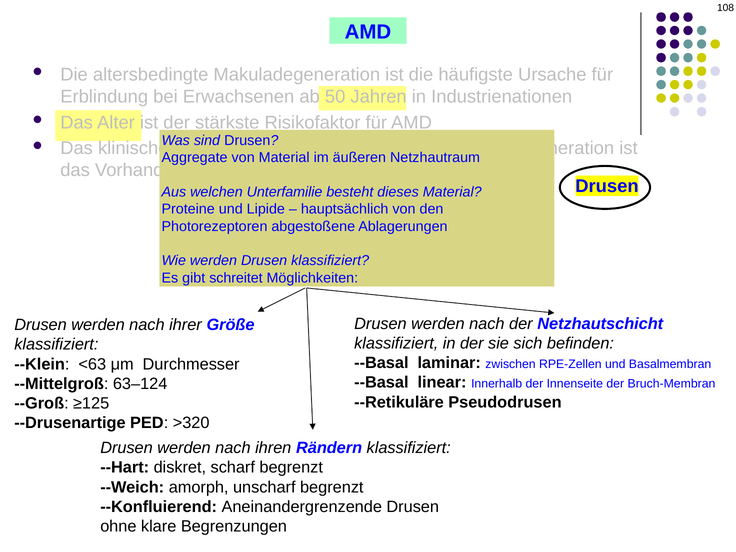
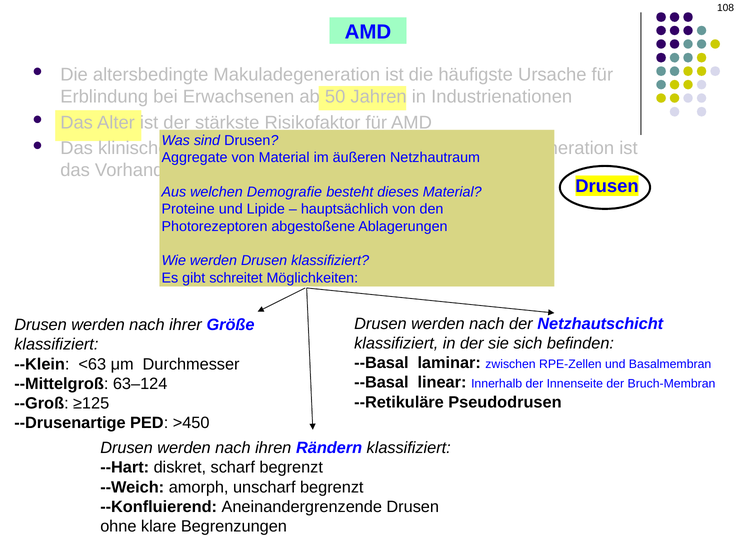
Unterfamilie: Unterfamilie -> Demografie
>320: >320 -> >450
